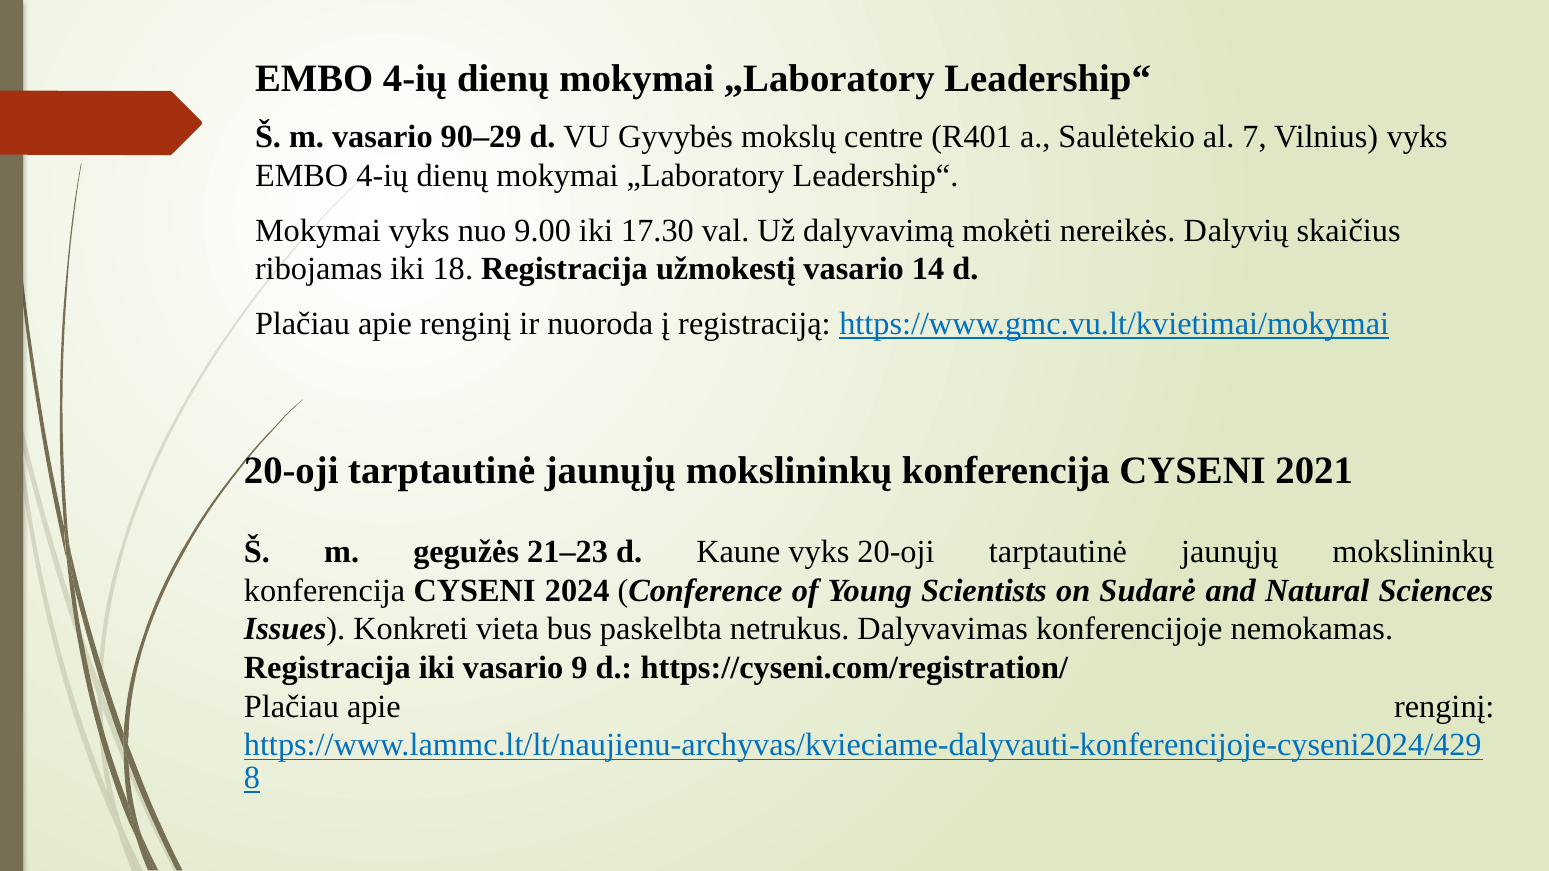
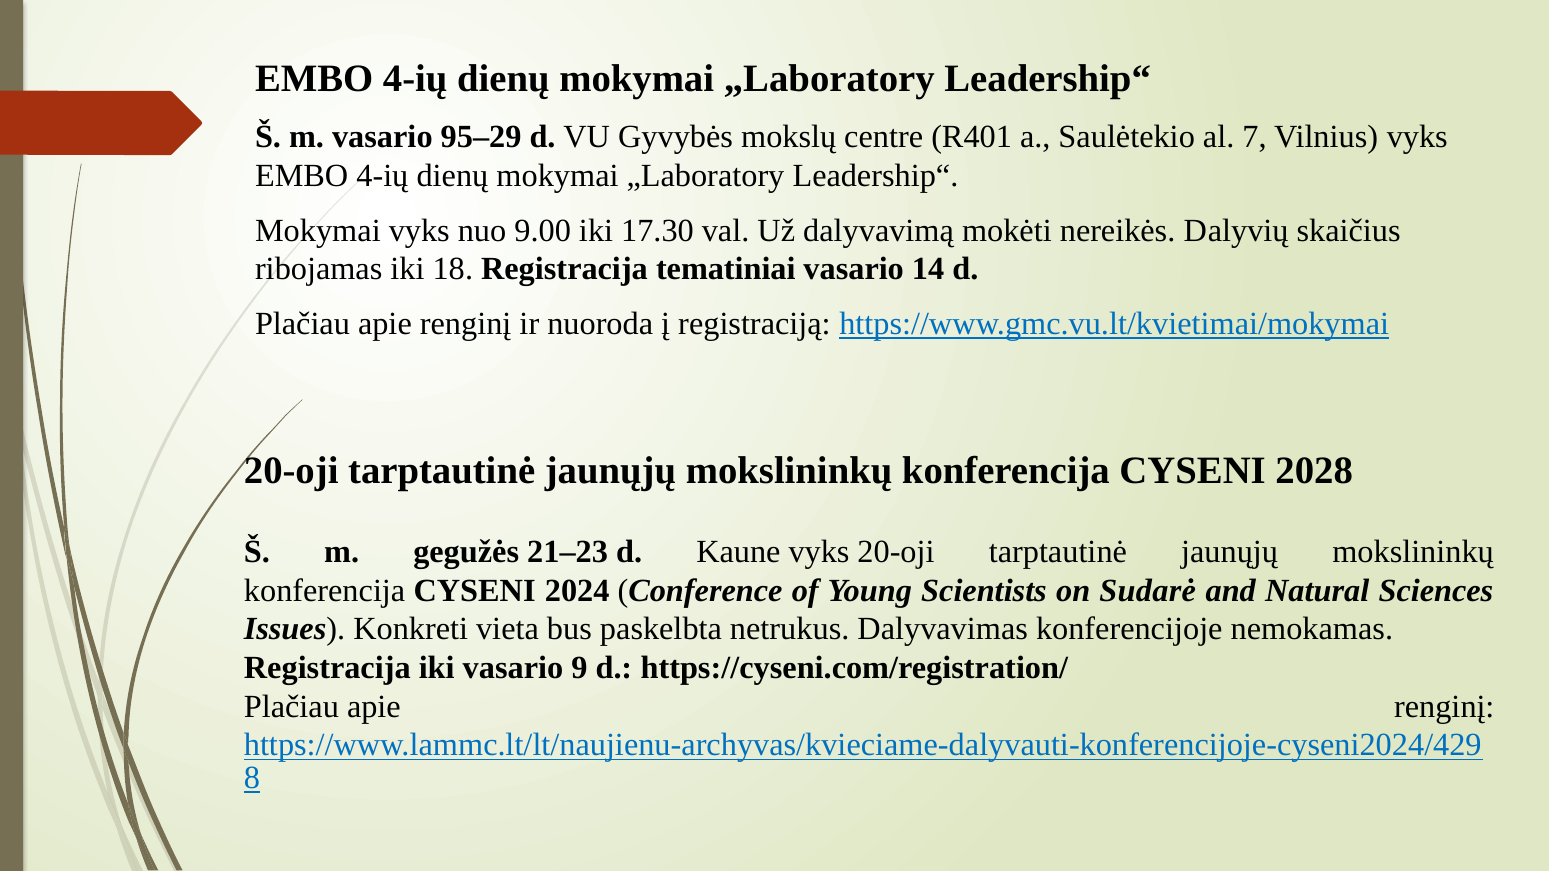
90–29: 90–29 -> 95–29
užmokestį: užmokestį -> tematiniai
2021: 2021 -> 2028
